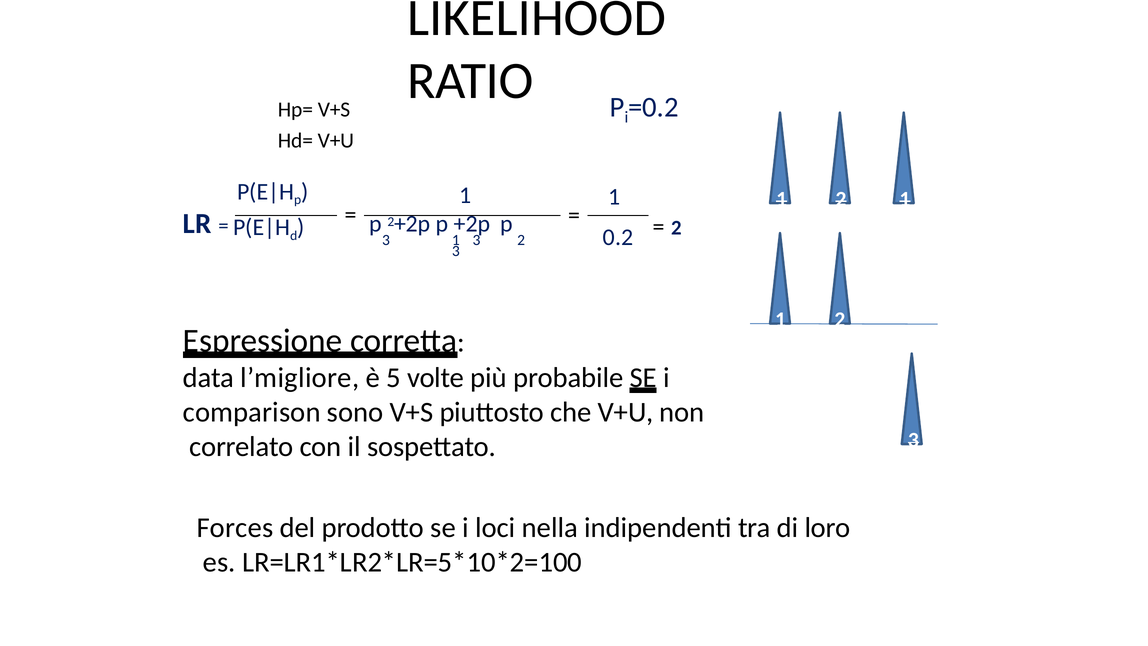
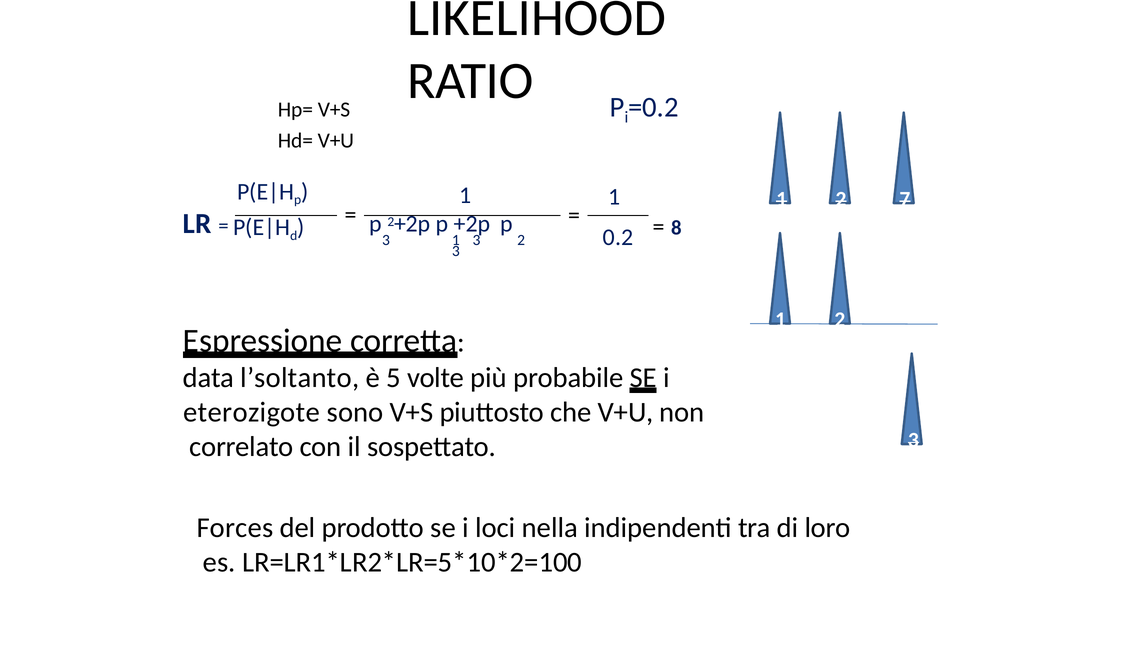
2 1: 1 -> 7
2 at (676, 228): 2 -> 8
l’migliore: l’migliore -> l’soltanto
comparison: comparison -> eterozigote
